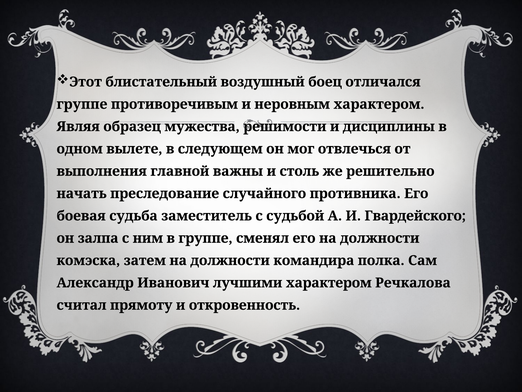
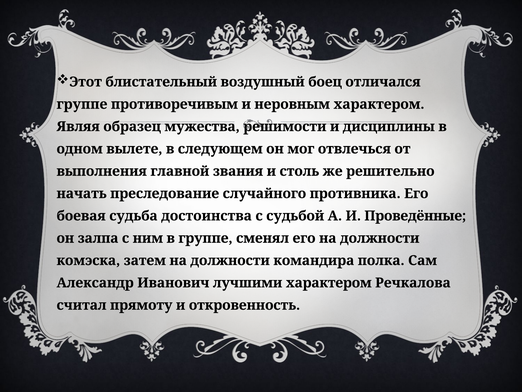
важны: важны -> звания
заместитель: заместитель -> достоинства
Гвардейского: Гвардейского -> Проведённые
